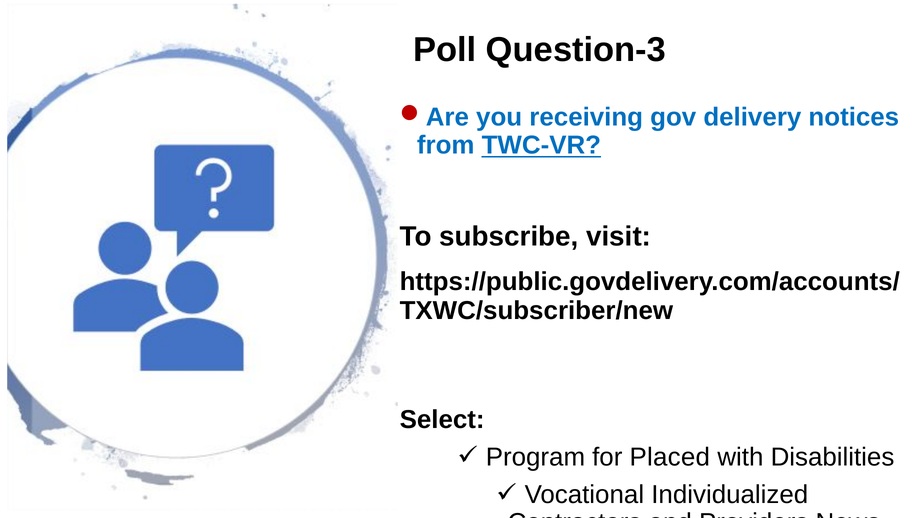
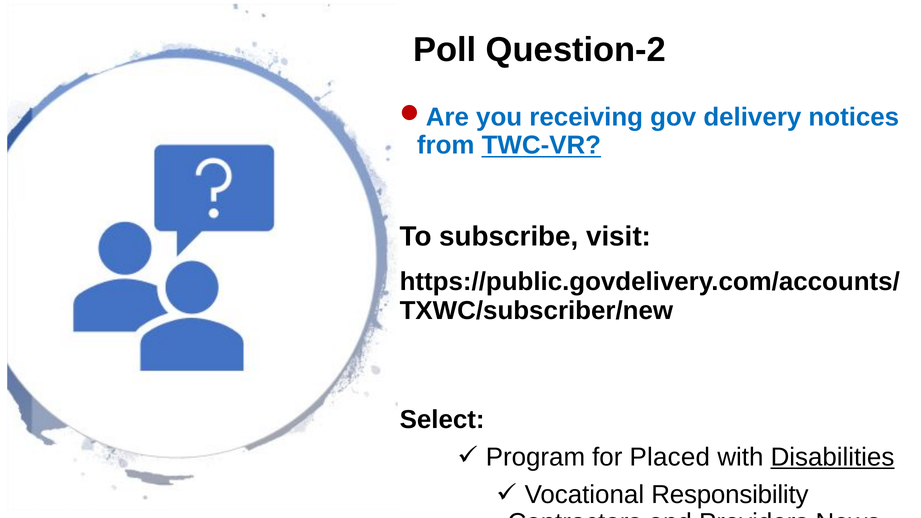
Question-3: Question-3 -> Question-2
Disabilities underline: none -> present
Individualized: Individualized -> Responsibility
